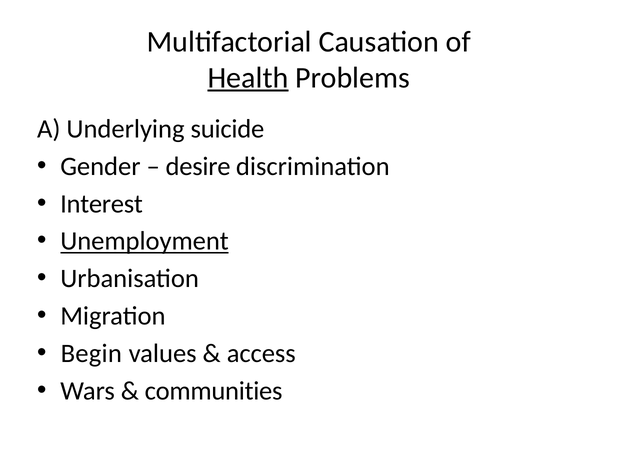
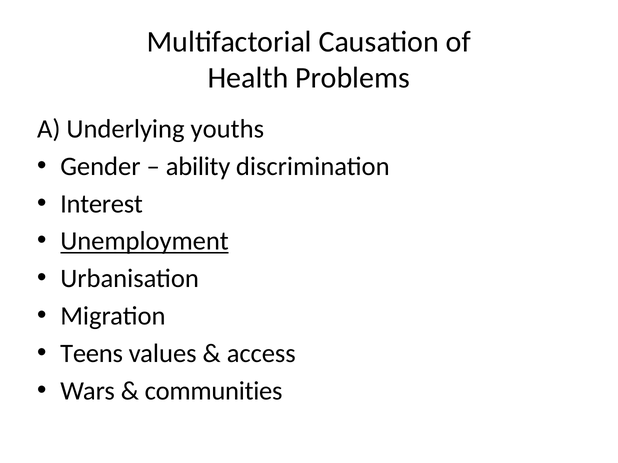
Health underline: present -> none
suicide: suicide -> youths
desire: desire -> ability
Begin: Begin -> Teens
